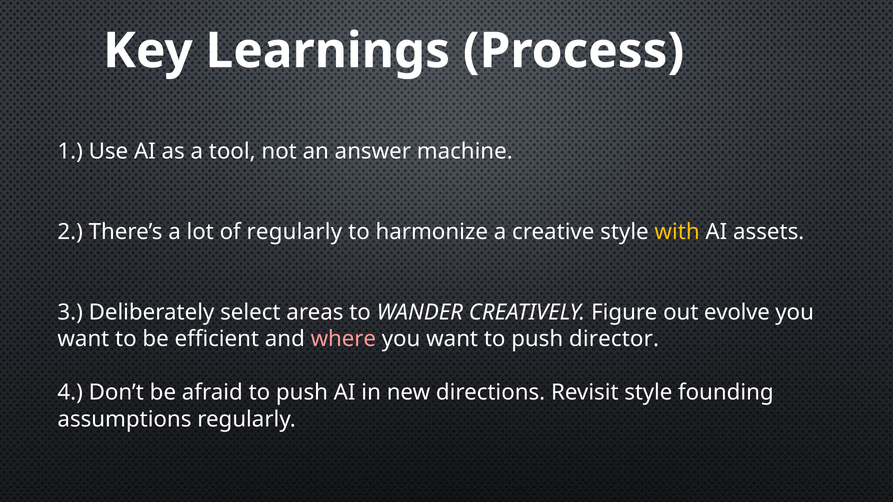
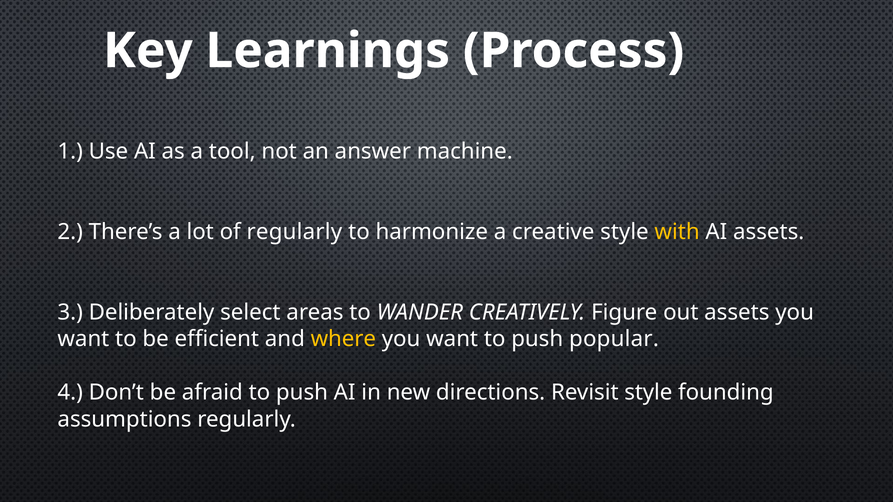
out evolve: evolve -> assets
where colour: pink -> yellow
director: director -> popular
